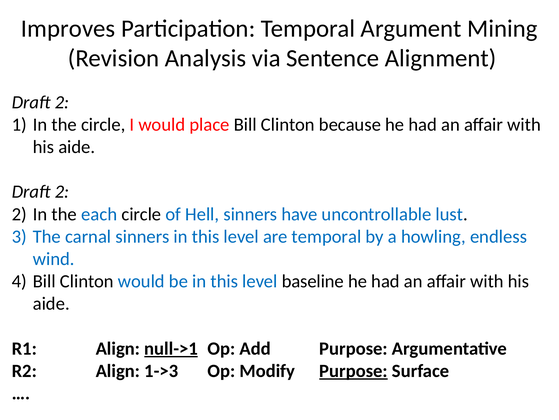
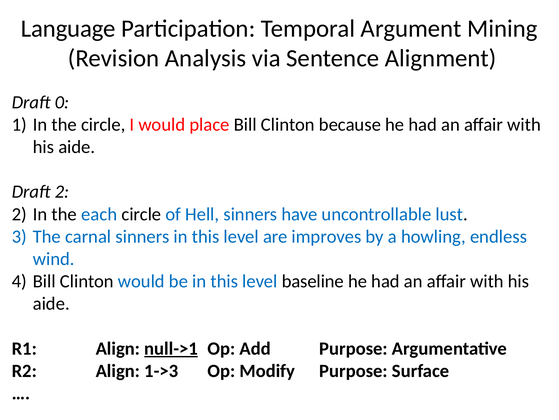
Improves: Improves -> Language
2 at (62, 102): 2 -> 0
are temporal: temporal -> improves
Purpose at (354, 370) underline: present -> none
